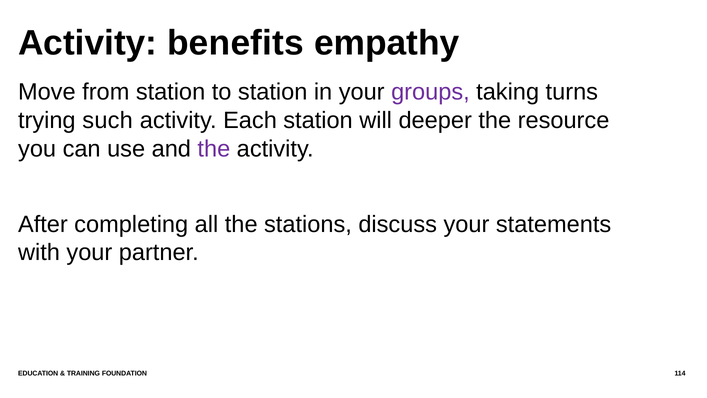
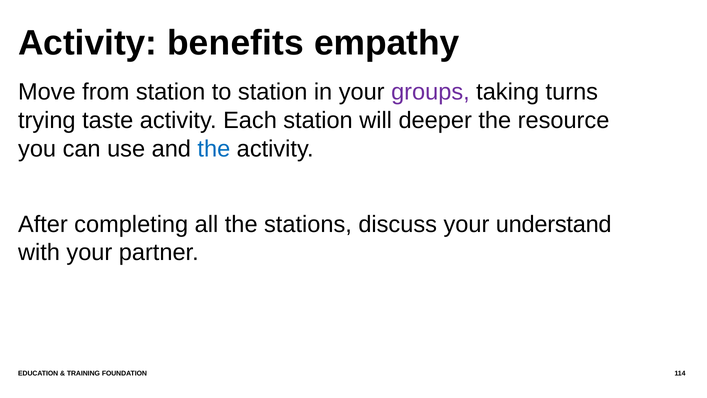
such: such -> taste
the at (214, 149) colour: purple -> blue
statements: statements -> understand
